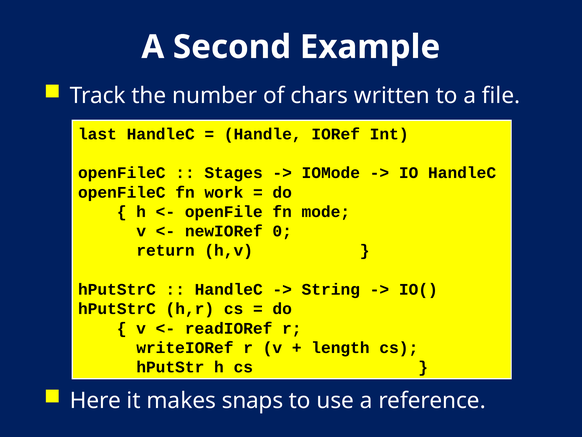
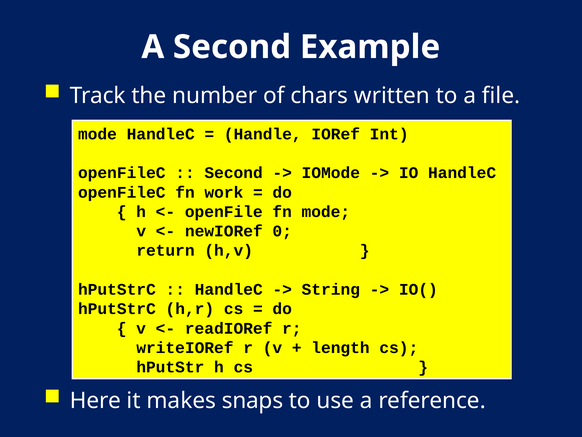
last at (97, 134): last -> mode
Stages at (234, 173): Stages -> Second
